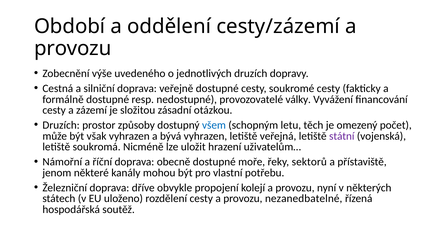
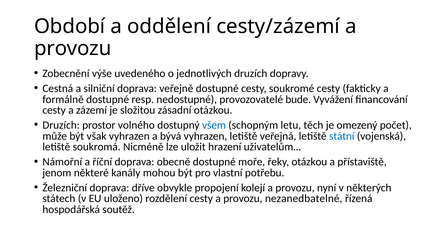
války: války -> bude
způsoby: způsoby -> volného
státní colour: purple -> blue
řeky sektorů: sektorů -> otázkou
